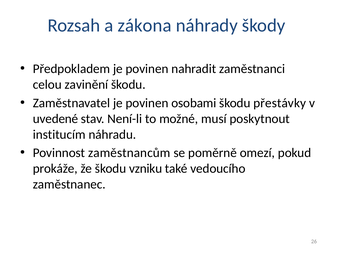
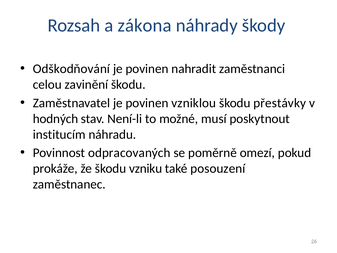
Předpokladem: Předpokladem -> Odškodňování
osobami: osobami -> vzniklou
uvedené: uvedené -> hodných
zaměstnancům: zaměstnancům -> odpracovaných
vedoucího: vedoucího -> posouzení
